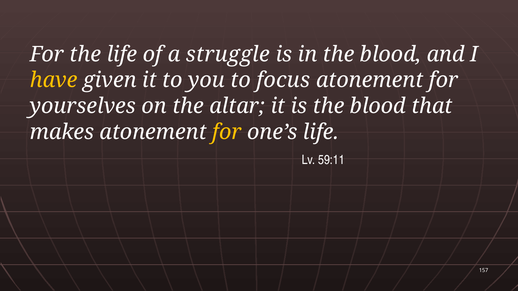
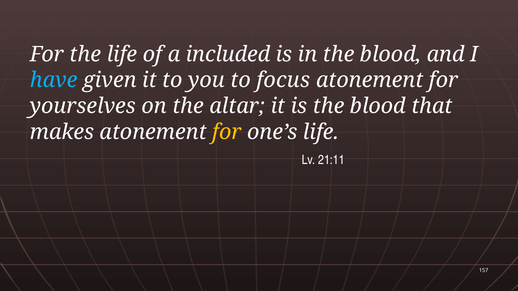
struggle: struggle -> included
have colour: yellow -> light blue
59:11: 59:11 -> 21:11
